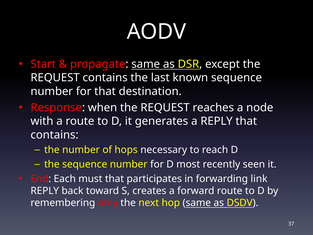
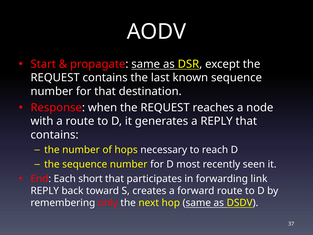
must: must -> short
